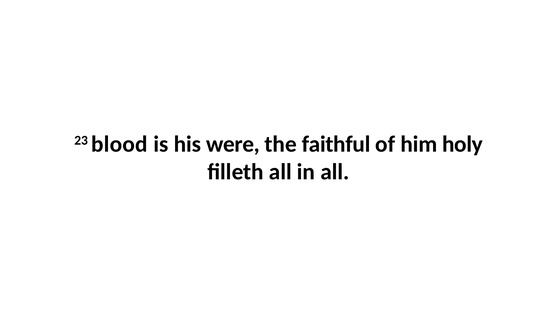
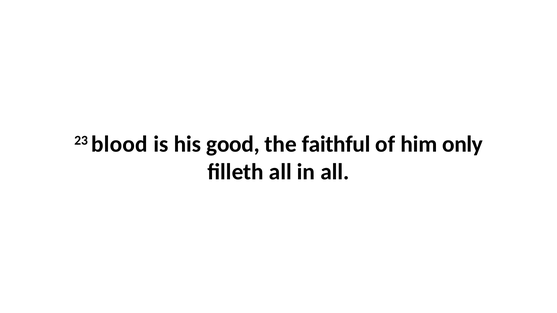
were: were -> good
holy: holy -> only
